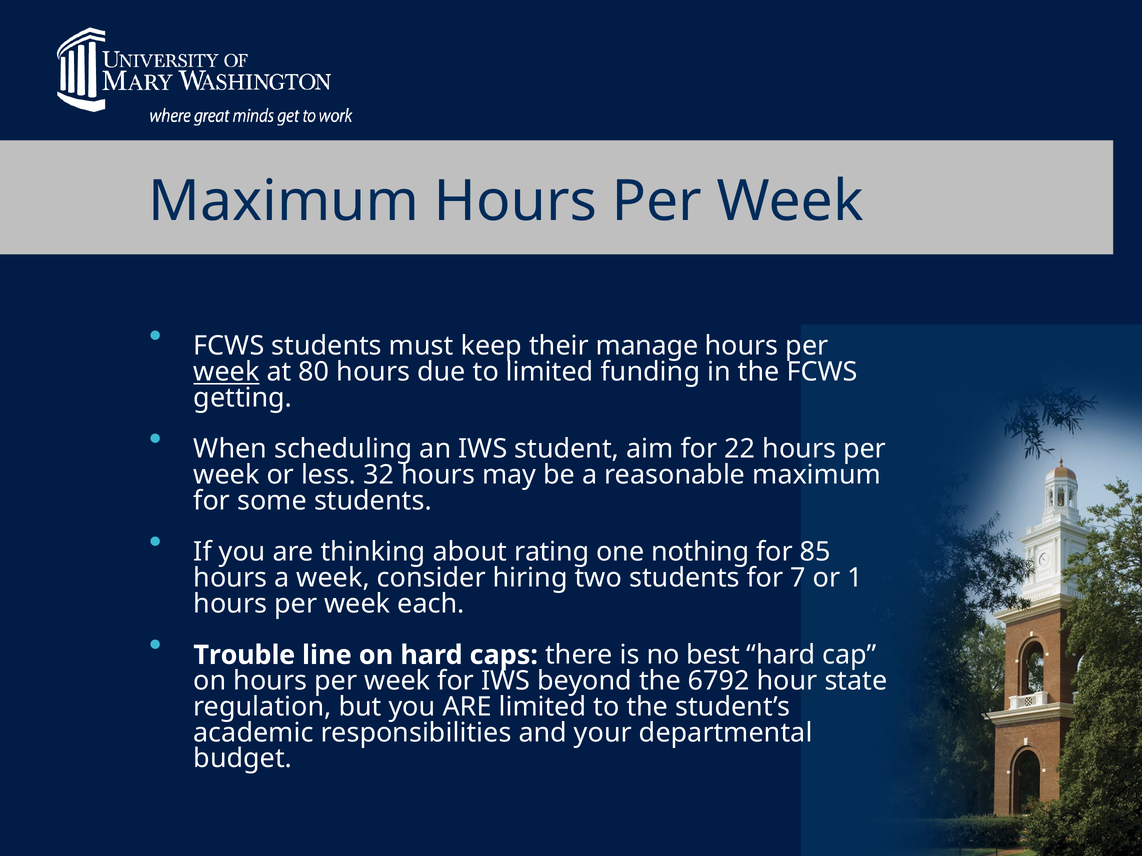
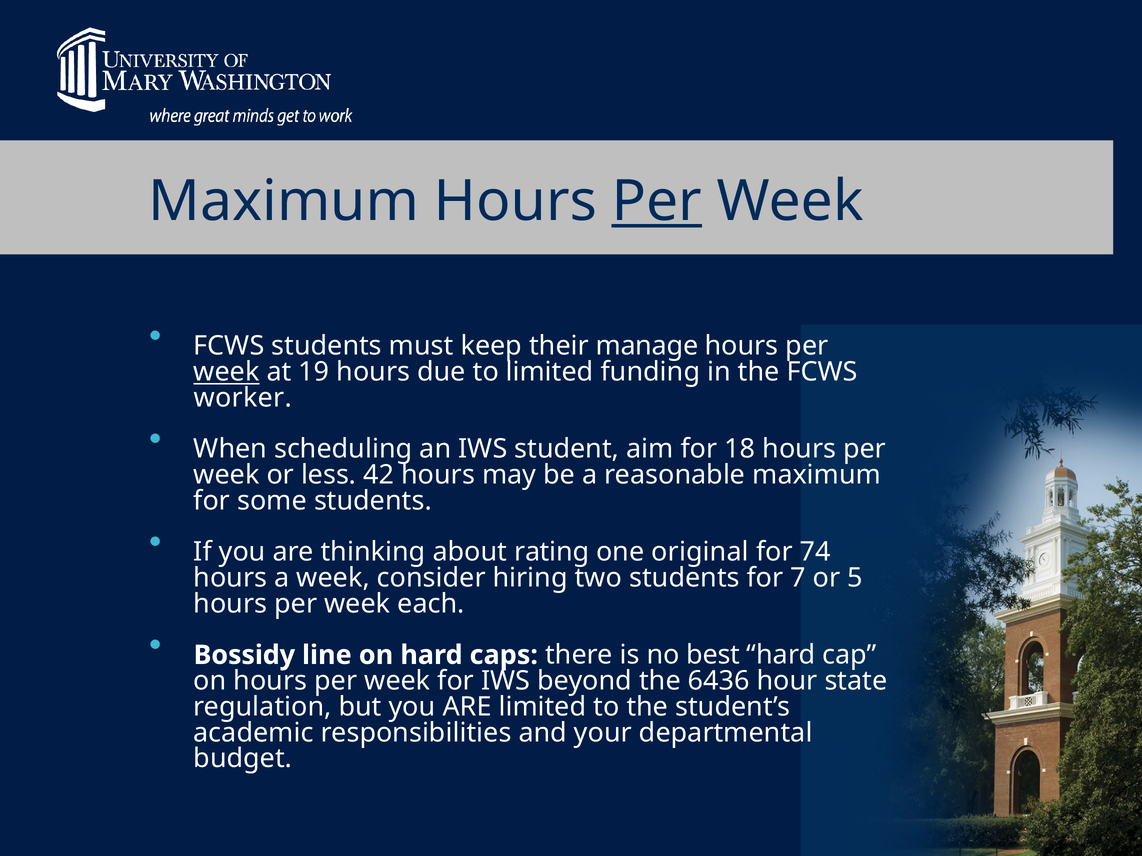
Per at (657, 201) underline: none -> present
80: 80 -> 19
getting: getting -> worker
22: 22 -> 18
32: 32 -> 42
nothing: nothing -> original
85: 85 -> 74
1: 1 -> 5
Trouble: Trouble -> Bossidy
6792: 6792 -> 6436
